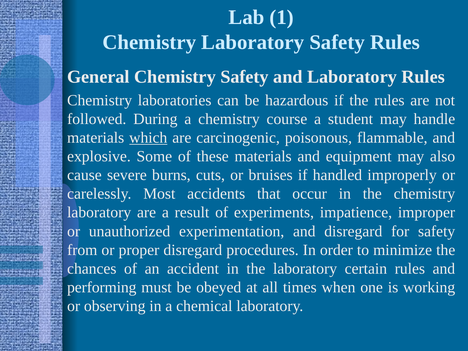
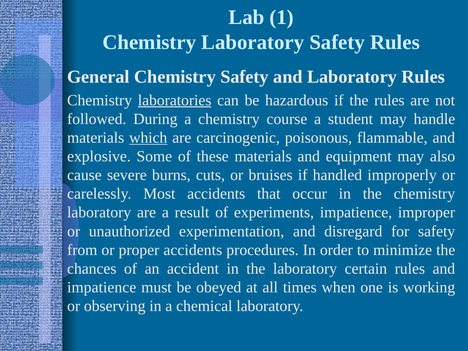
laboratories underline: none -> present
proper disregard: disregard -> accidents
performing at (102, 287): performing -> impatience
